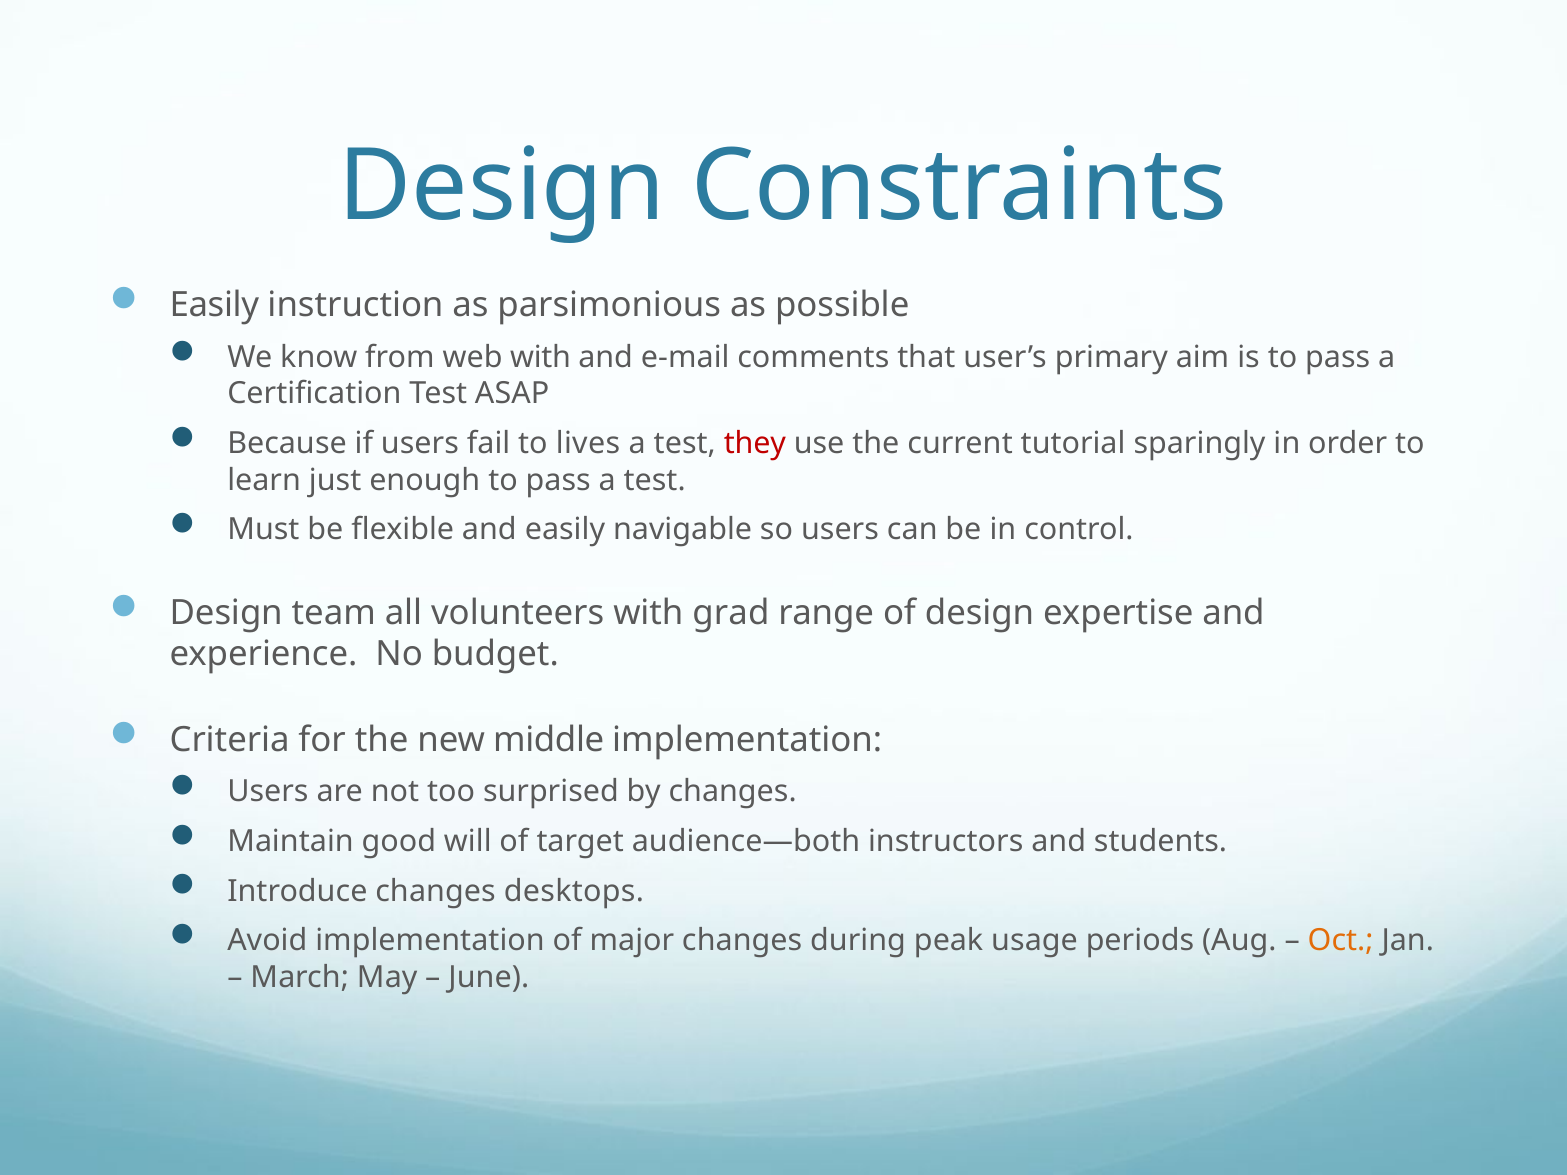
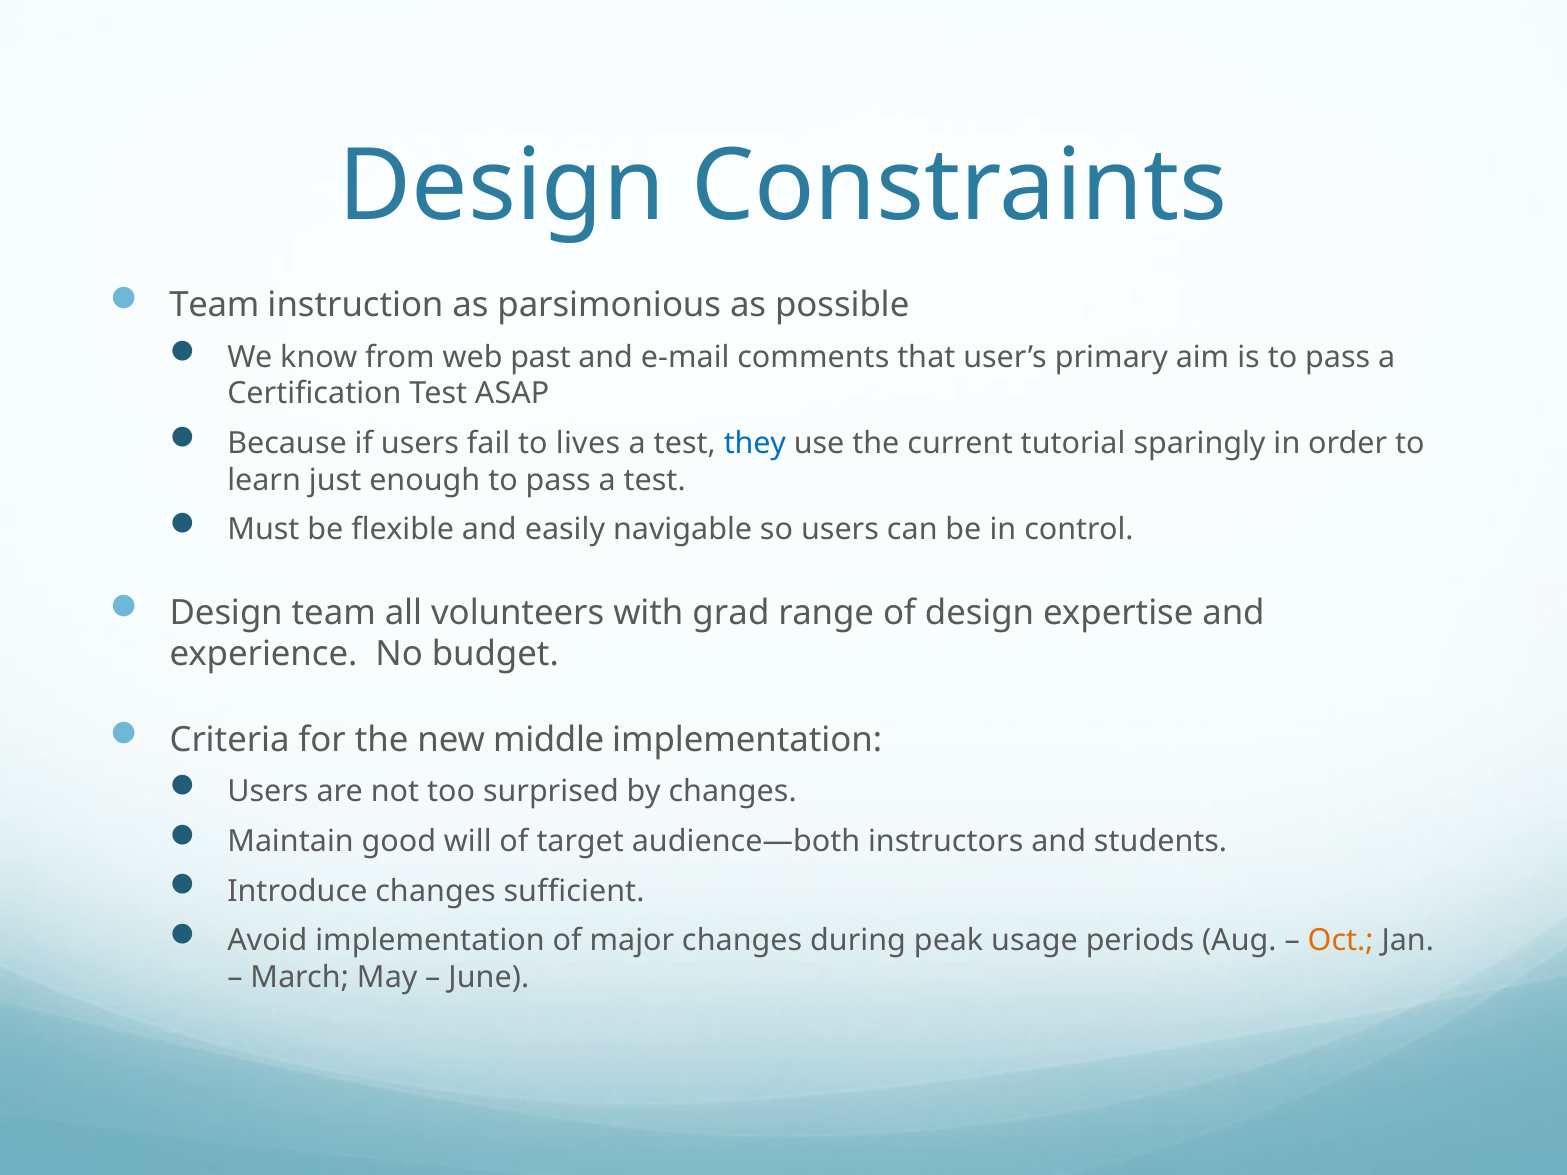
Easily at (214, 305): Easily -> Team
web with: with -> past
they colour: red -> blue
desktops: desktops -> sufficient
